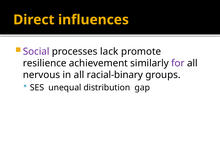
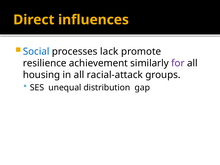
Social colour: purple -> blue
nervous: nervous -> housing
racial-binary: racial-binary -> racial-attack
